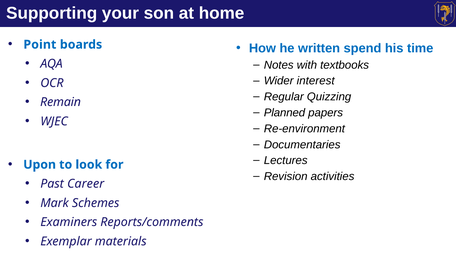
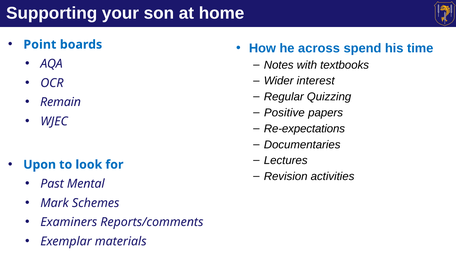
written: written -> across
Planned: Planned -> Positive
Re-environment: Re-environment -> Re-expectations
Career: Career -> Mental
